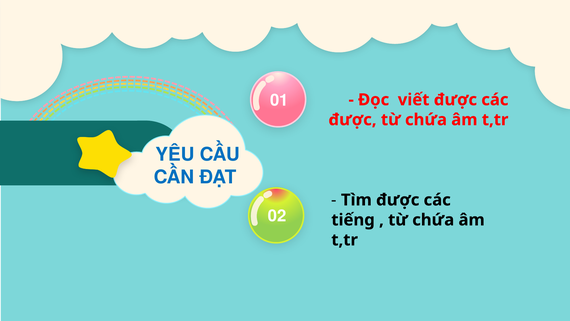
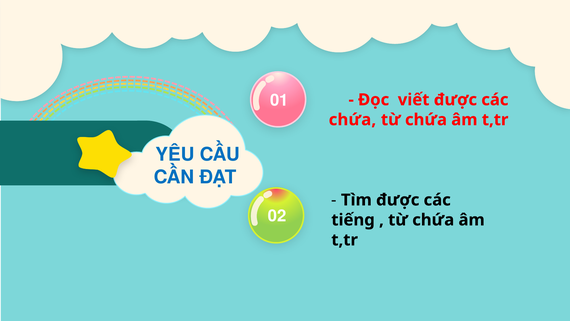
được at (352, 120): được -> chứa
